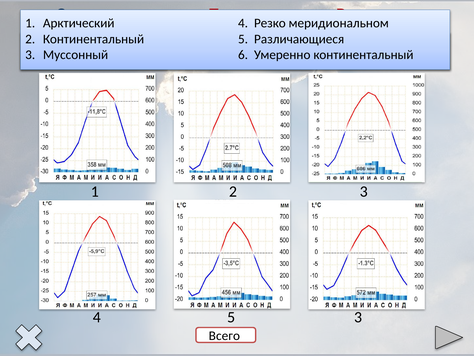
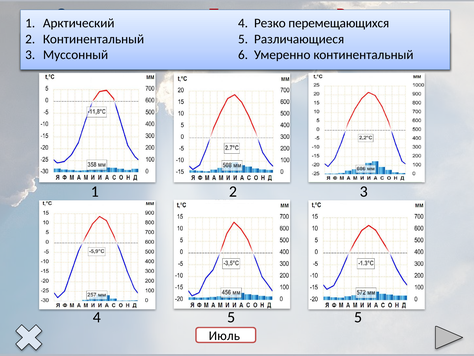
меридиональном: меридиональном -> перемещающихся
5 3: 3 -> 5
Всего: Всего -> Июль
